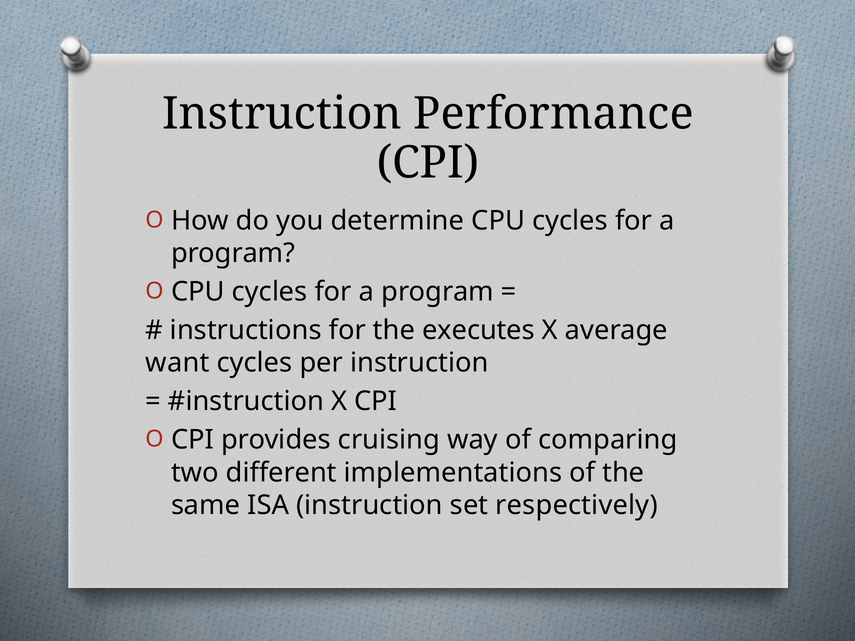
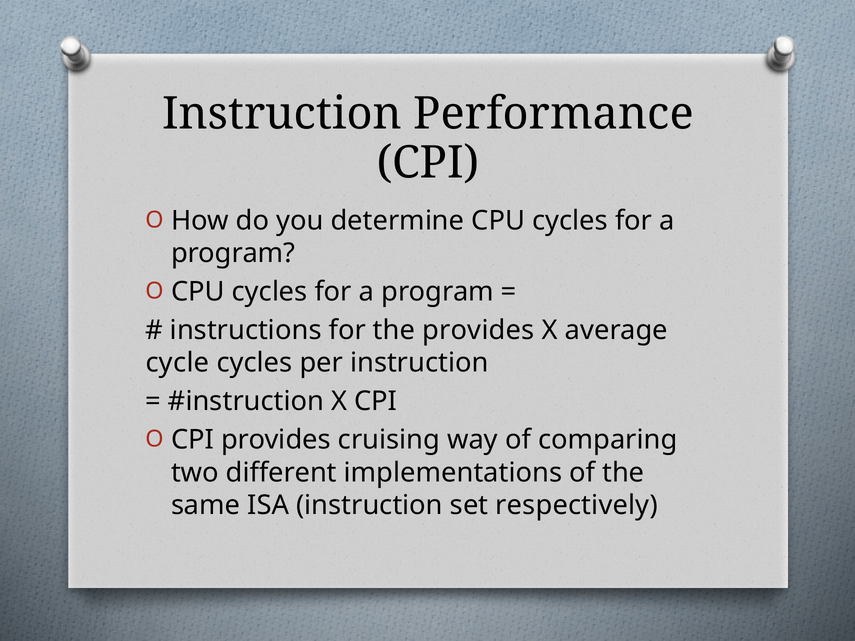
the executes: executes -> provides
want: want -> cycle
